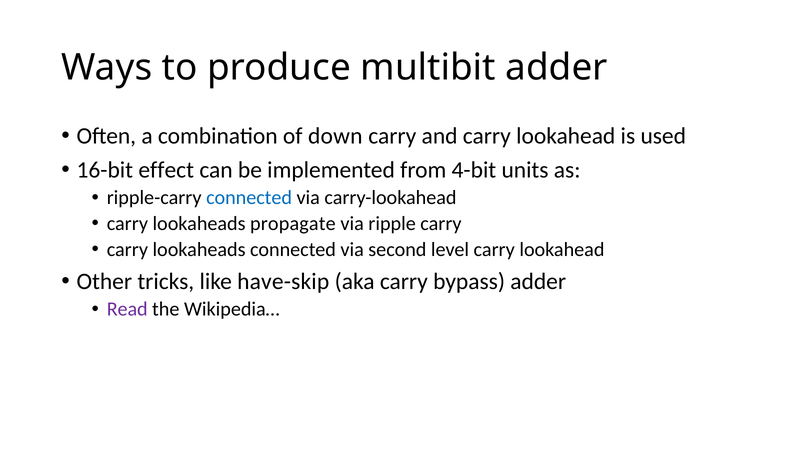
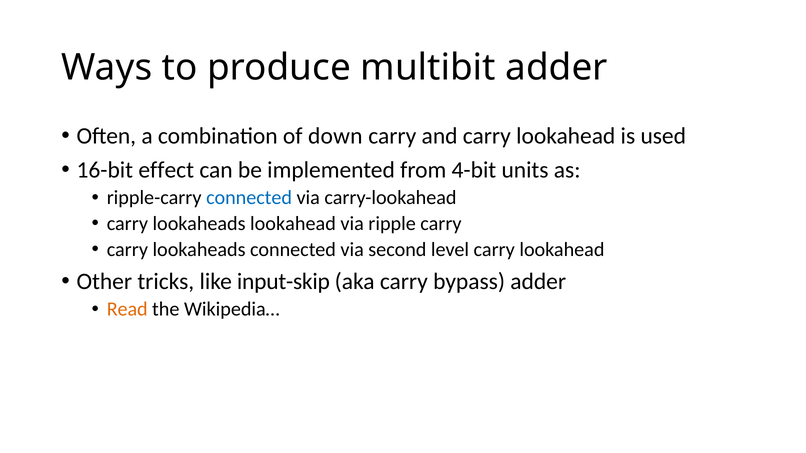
lookaheads propagate: propagate -> lookahead
have-skip: have-skip -> input-skip
Read colour: purple -> orange
